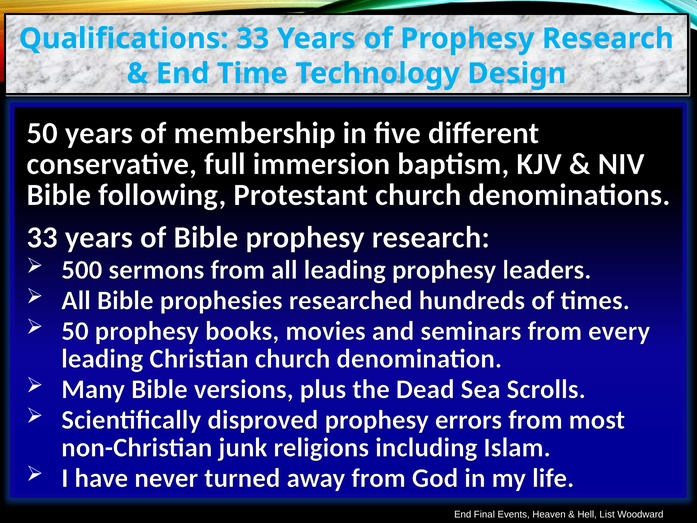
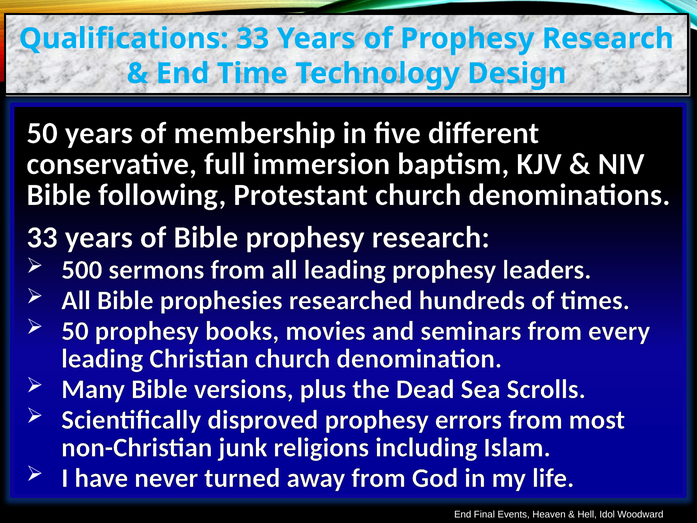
List: List -> Idol
